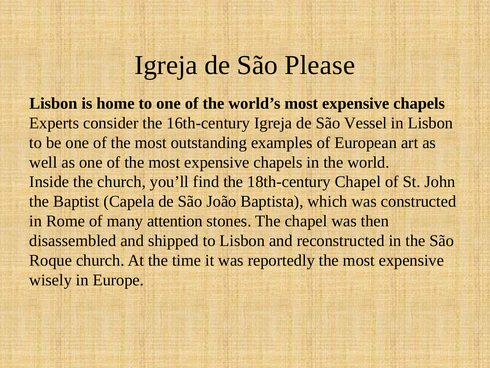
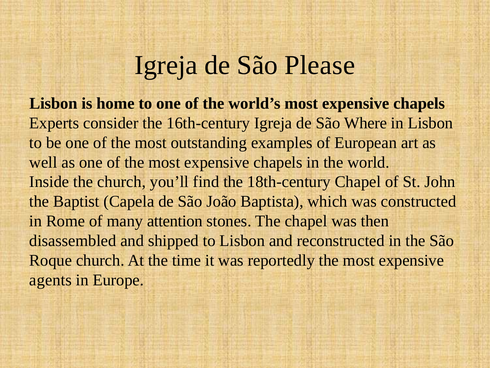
Vessel: Vessel -> Where
wisely: wisely -> agents
